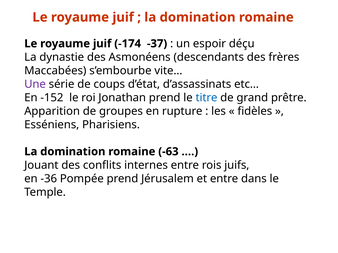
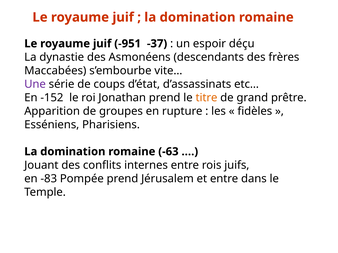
-174: -174 -> -951
titre colour: blue -> orange
-36: -36 -> -83
